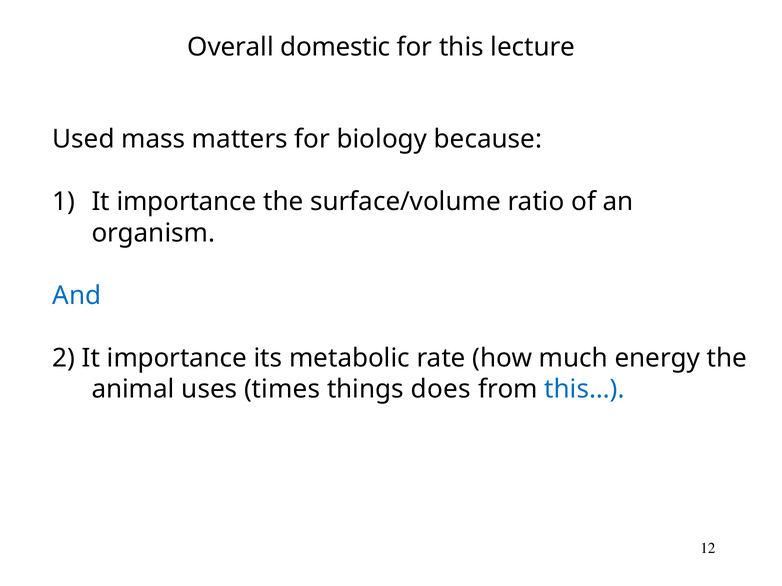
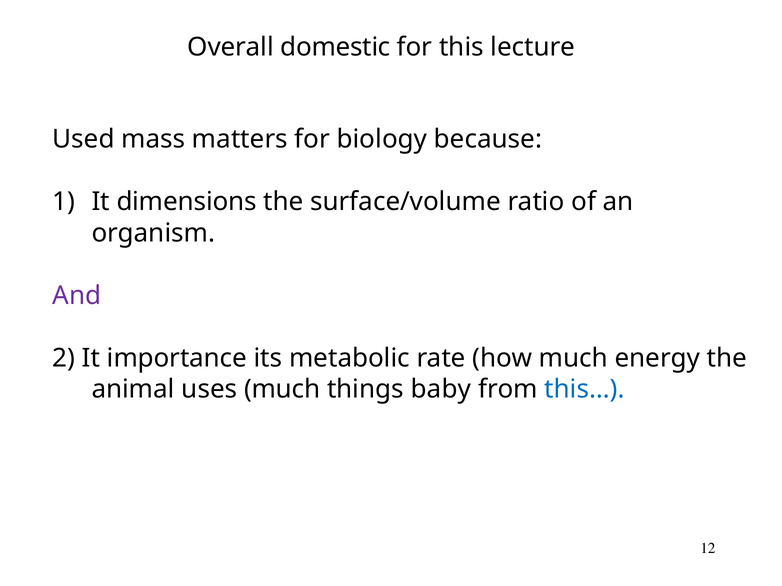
importance at (187, 202): importance -> dimensions
And colour: blue -> purple
uses times: times -> much
does: does -> baby
